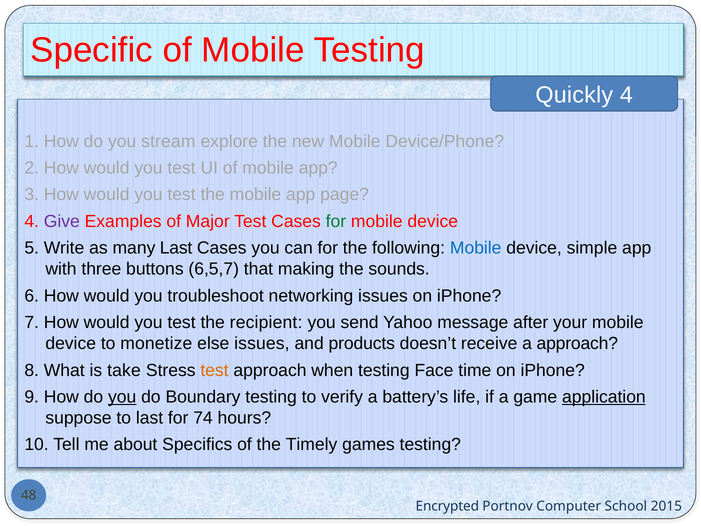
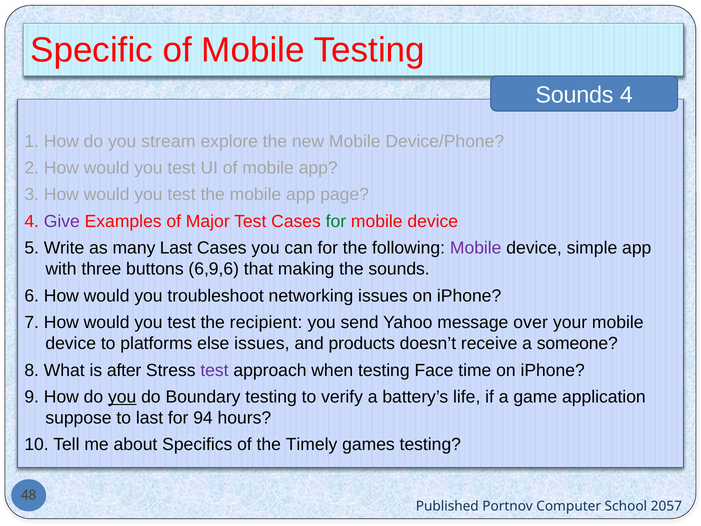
Quickly at (574, 95): Quickly -> Sounds
Mobile at (476, 248) colour: blue -> purple
6,5,7: 6,5,7 -> 6,9,6
after: after -> over
monetize: monetize -> platforms
a approach: approach -> someone
take: take -> after
test at (214, 370) colour: orange -> purple
application underline: present -> none
74: 74 -> 94
Encrypted: Encrypted -> Published
2015: 2015 -> 2057
